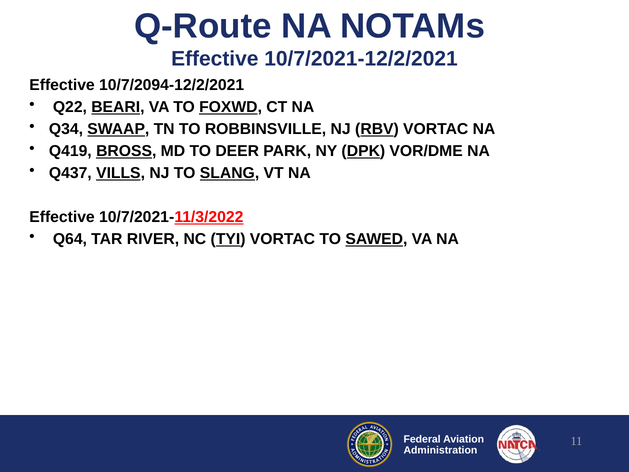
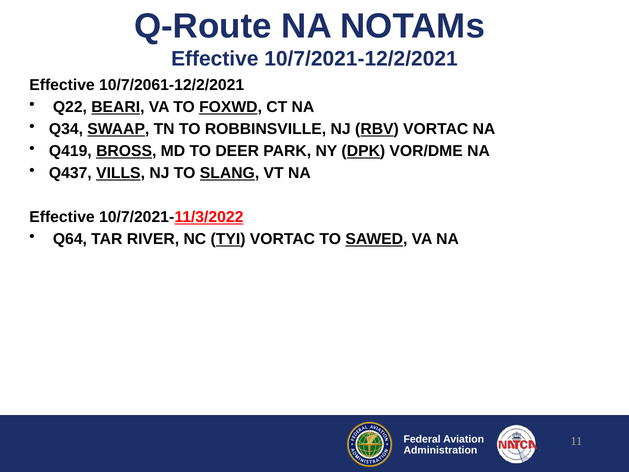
10/7/2094-12/2/2021: 10/7/2094-12/2/2021 -> 10/7/2061-12/2/2021
